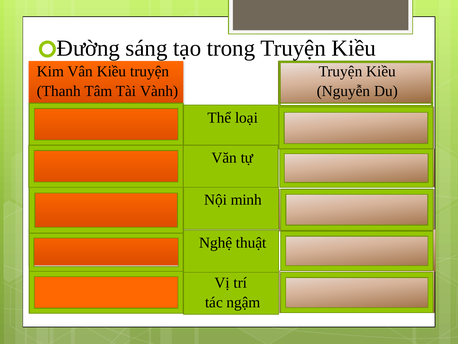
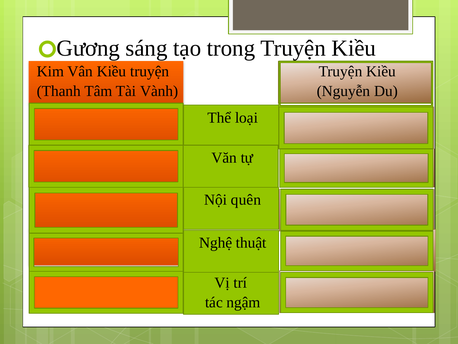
Đường: Đường -> Gương
minh: minh -> quên
